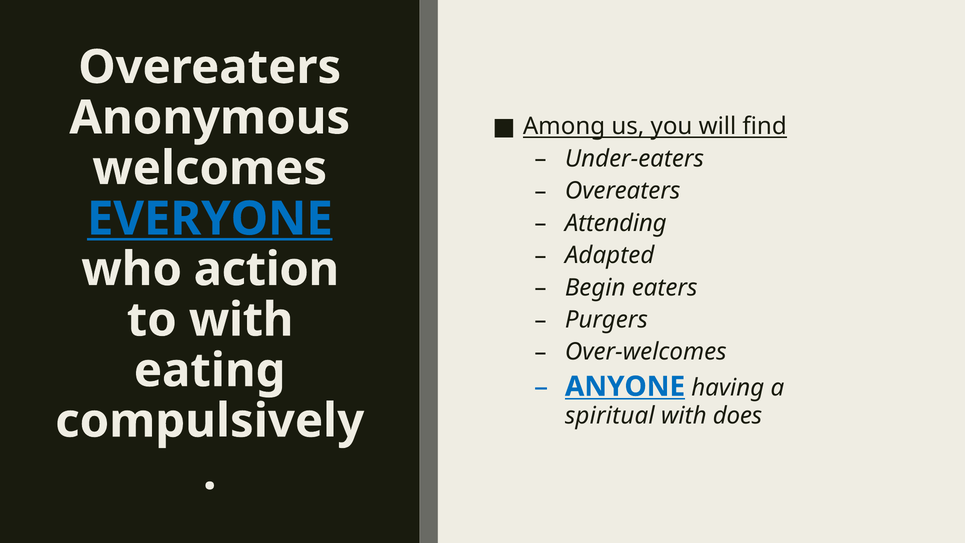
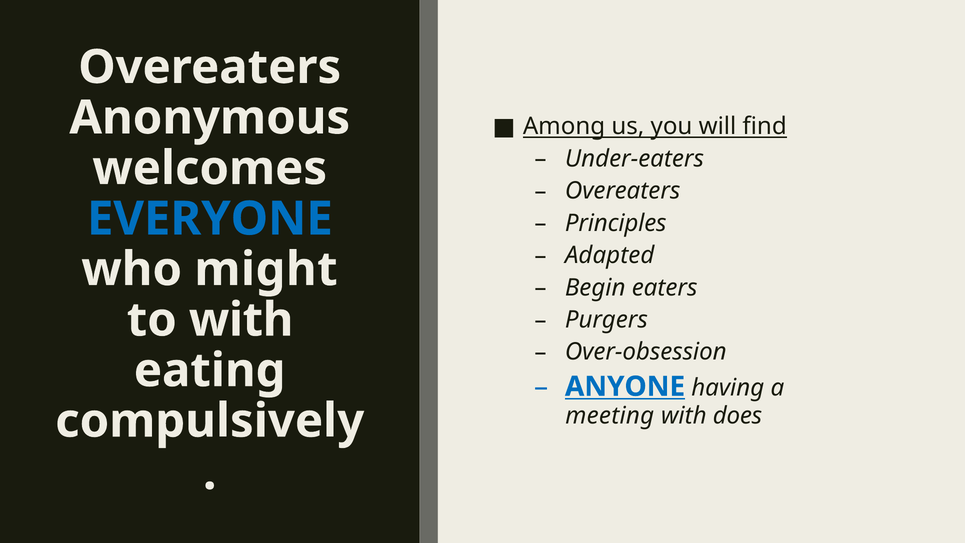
EVERYONE underline: present -> none
Attending: Attending -> Principles
action: action -> might
Over-welcomes: Over-welcomes -> Over-obsession
spiritual: spiritual -> meeting
